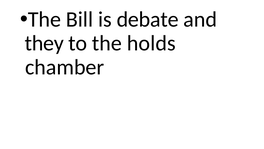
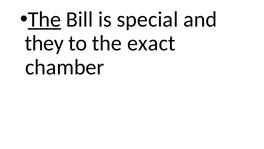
The at (44, 19) underline: none -> present
debate: debate -> special
holds: holds -> exact
